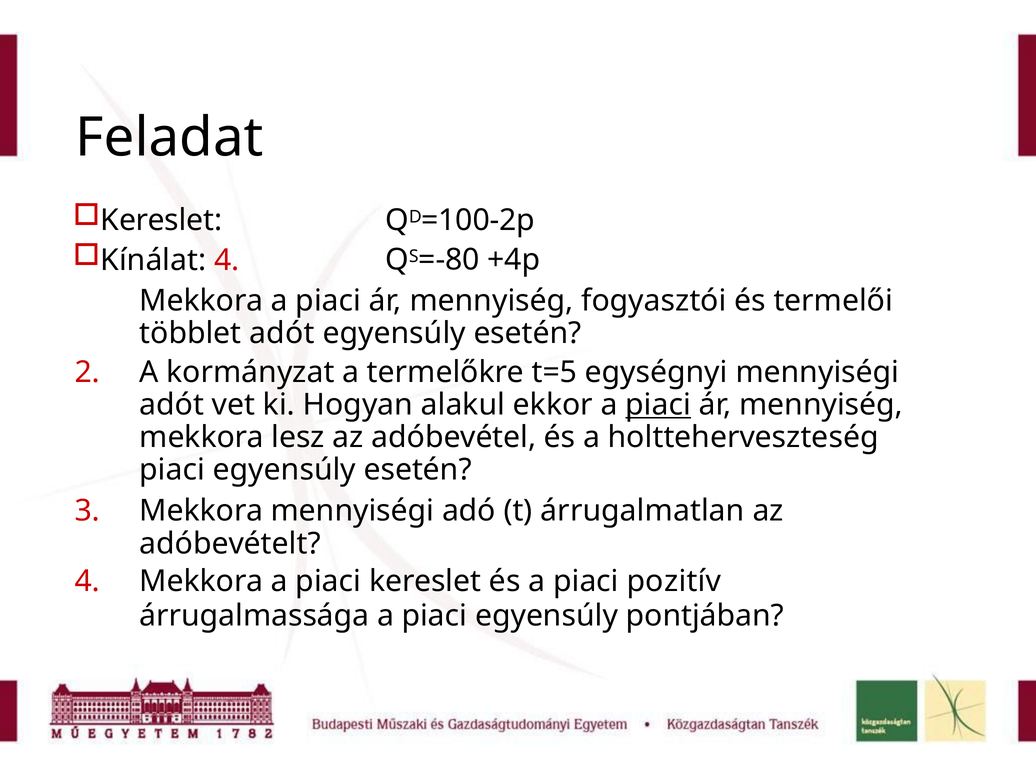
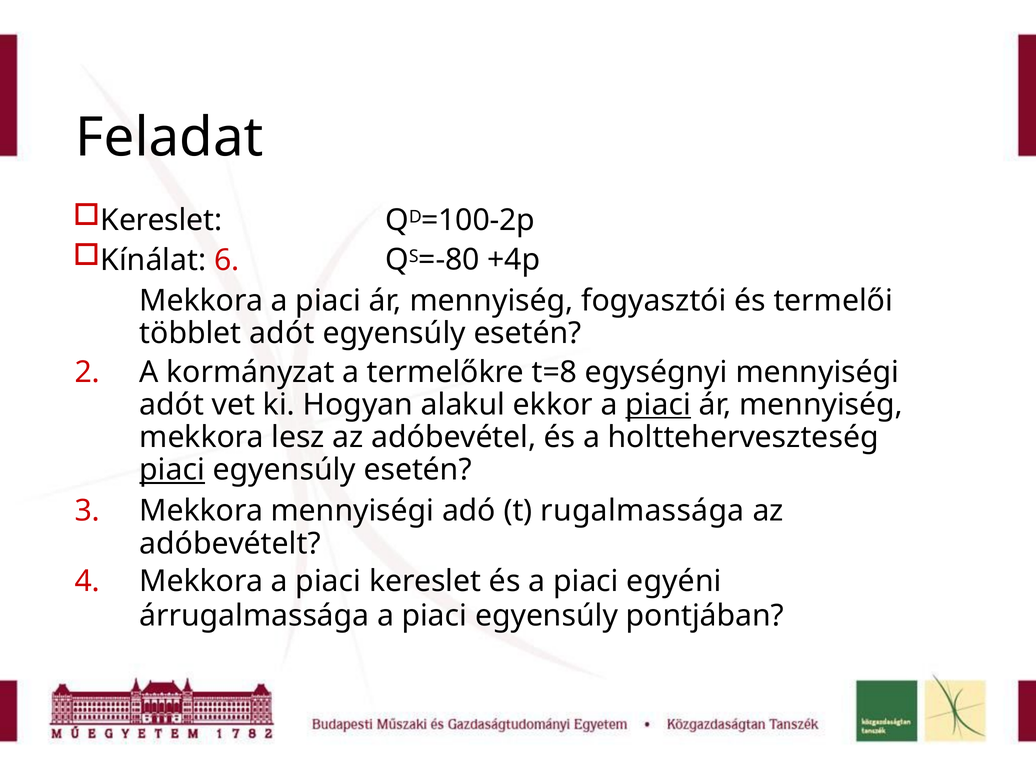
Kínálat 4: 4 -> 6
t=5: t=5 -> t=8
piaci at (172, 470) underline: none -> present
árrugalmatlan: árrugalmatlan -> rugalmassága
pozitív: pozitív -> egyéni
